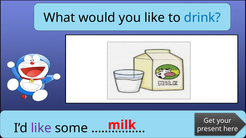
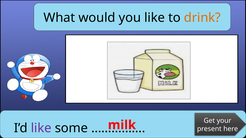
drink colour: blue -> orange
